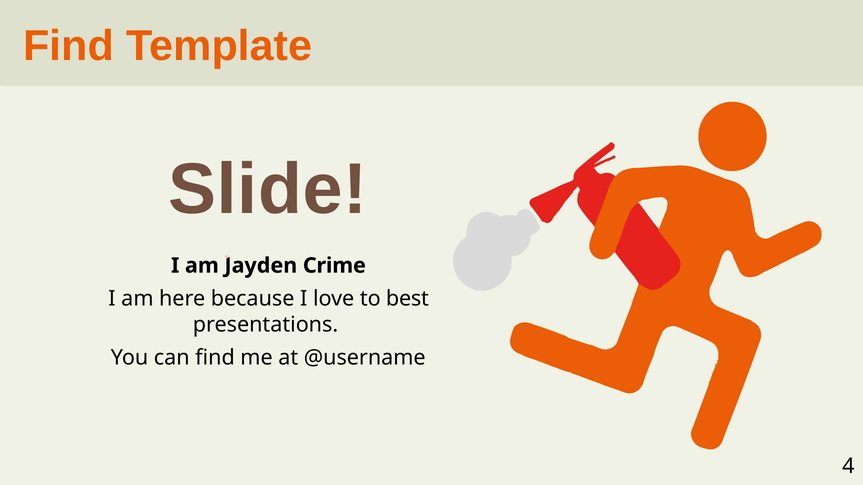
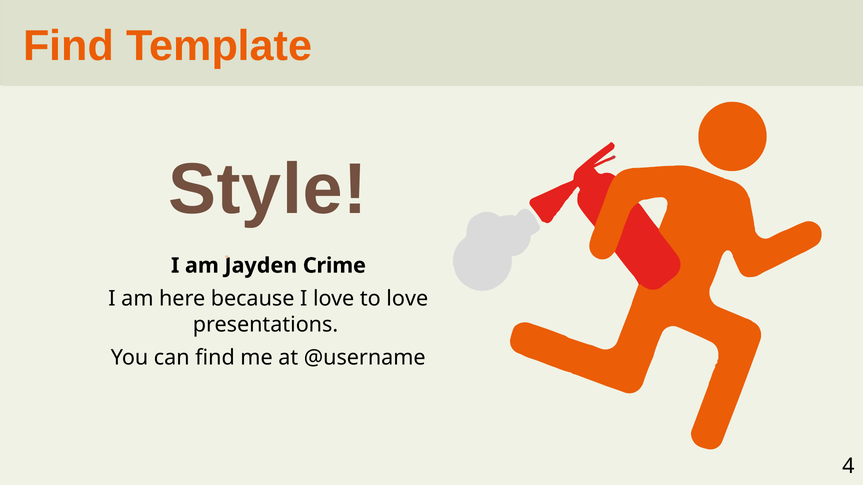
Slide: Slide -> Style
to best: best -> love
